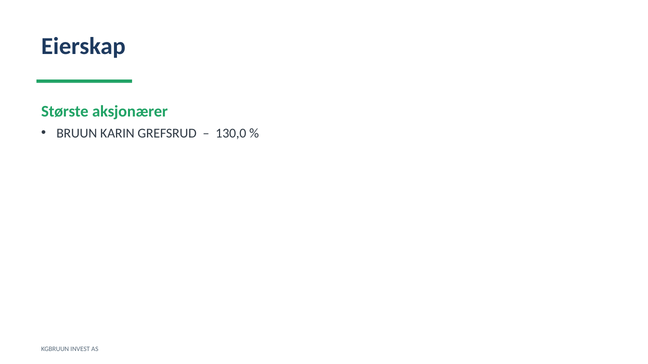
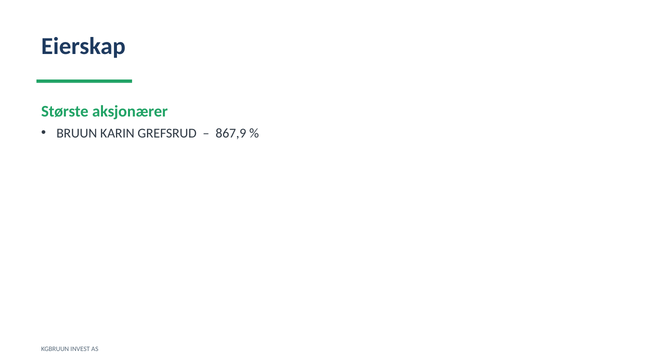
130,0: 130,0 -> 867,9
